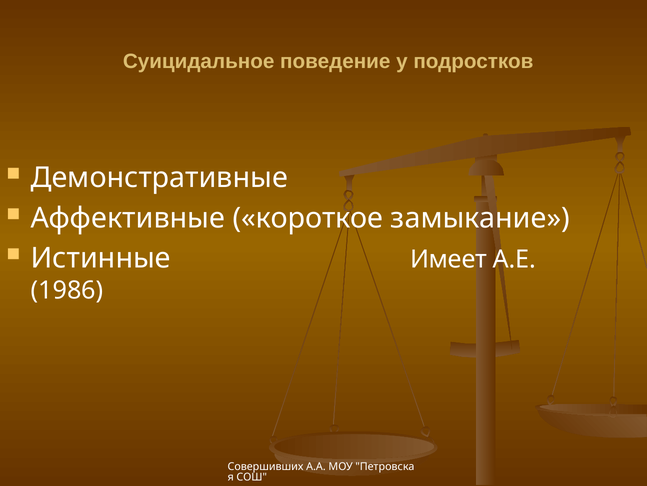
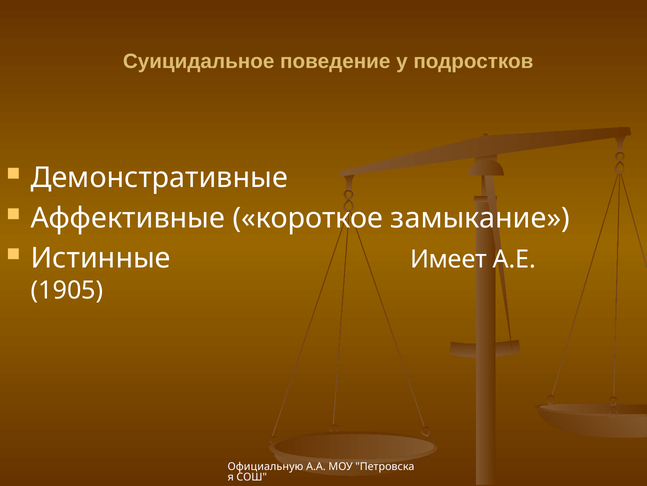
1986: 1986 -> 1905
Совершивших: Совершивших -> Официальную
